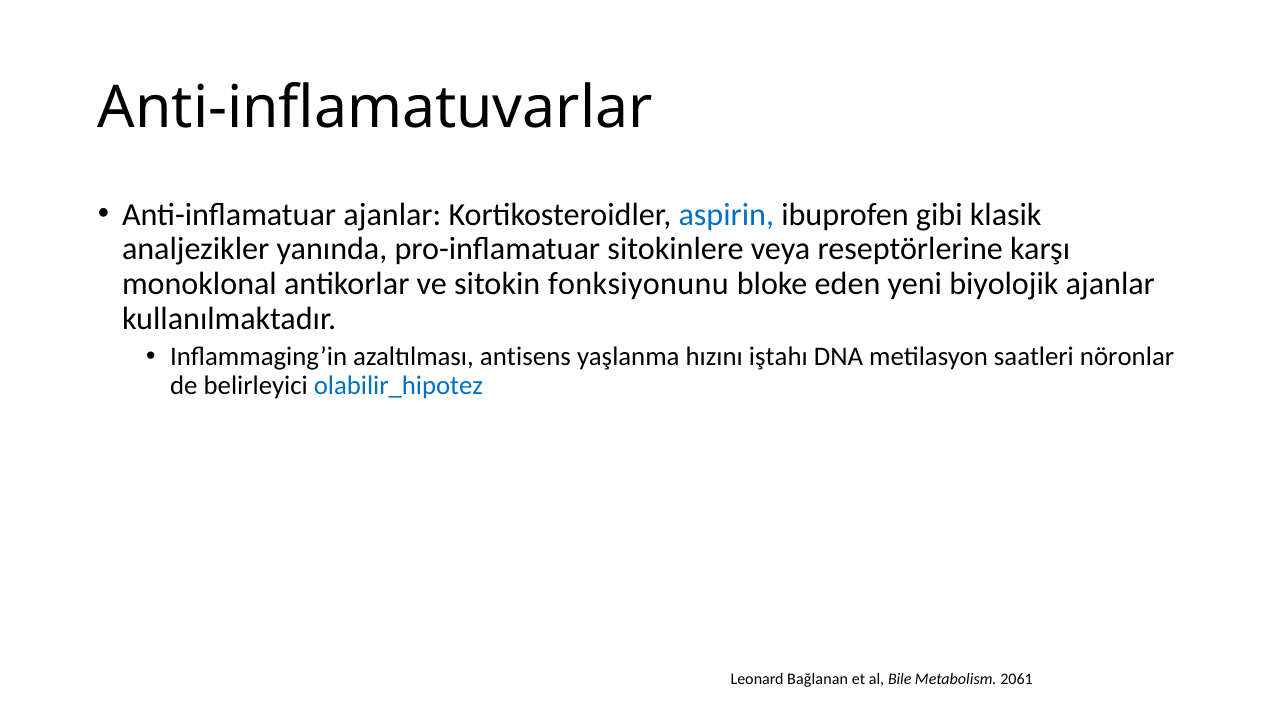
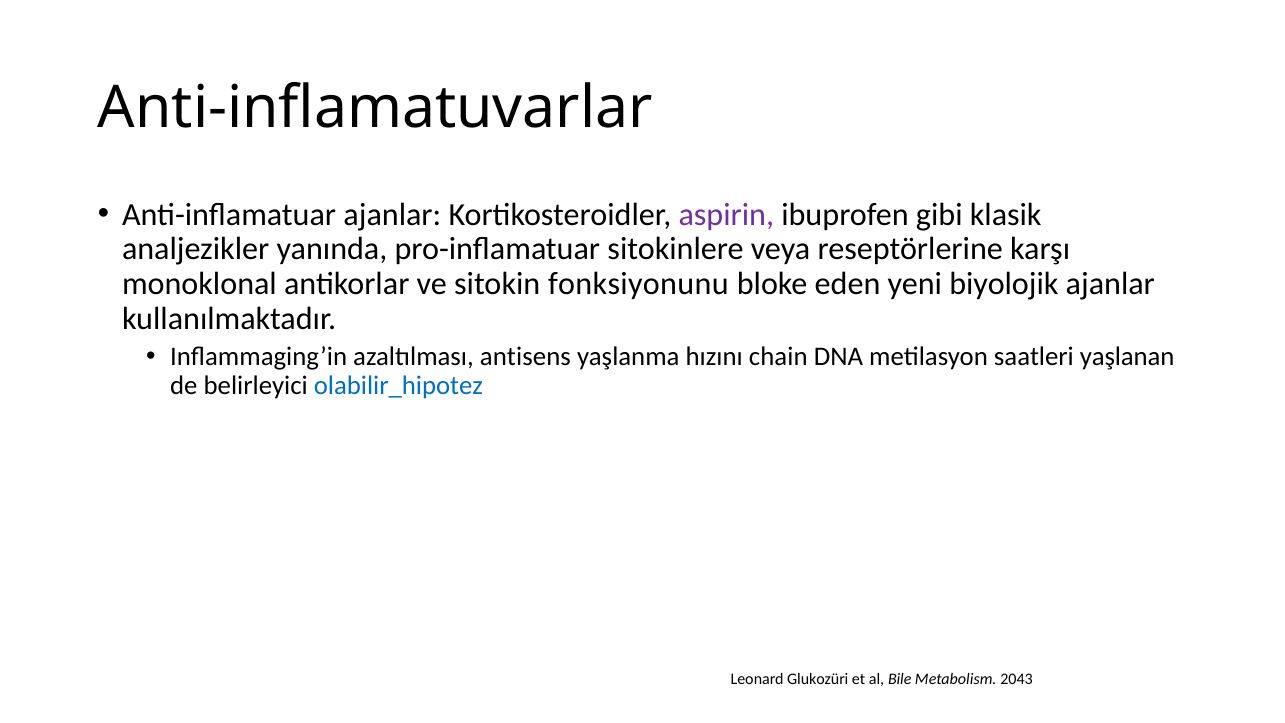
aspirin colour: blue -> purple
iştahı: iştahı -> chain
nöronlar: nöronlar -> yaşlanan
Bağlanan: Bağlanan -> Glukozüri
2061: 2061 -> 2043
